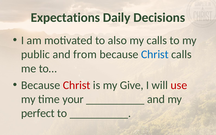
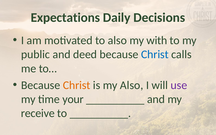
my calls: calls -> with
from: from -> deed
Christ at (77, 85) colour: red -> orange
my Give: Give -> Also
use colour: red -> purple
perfect: perfect -> receive
